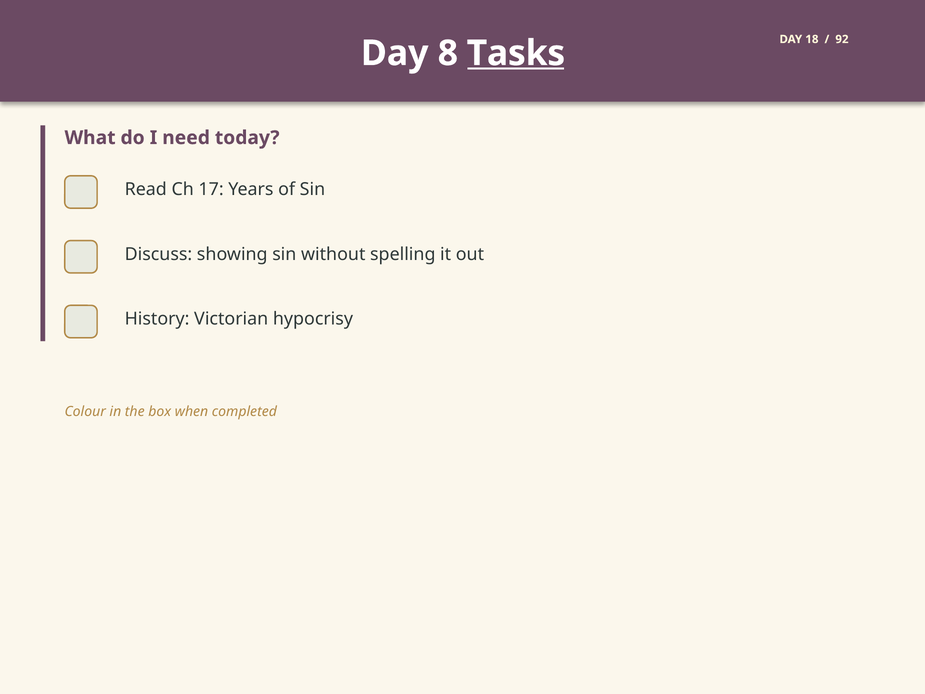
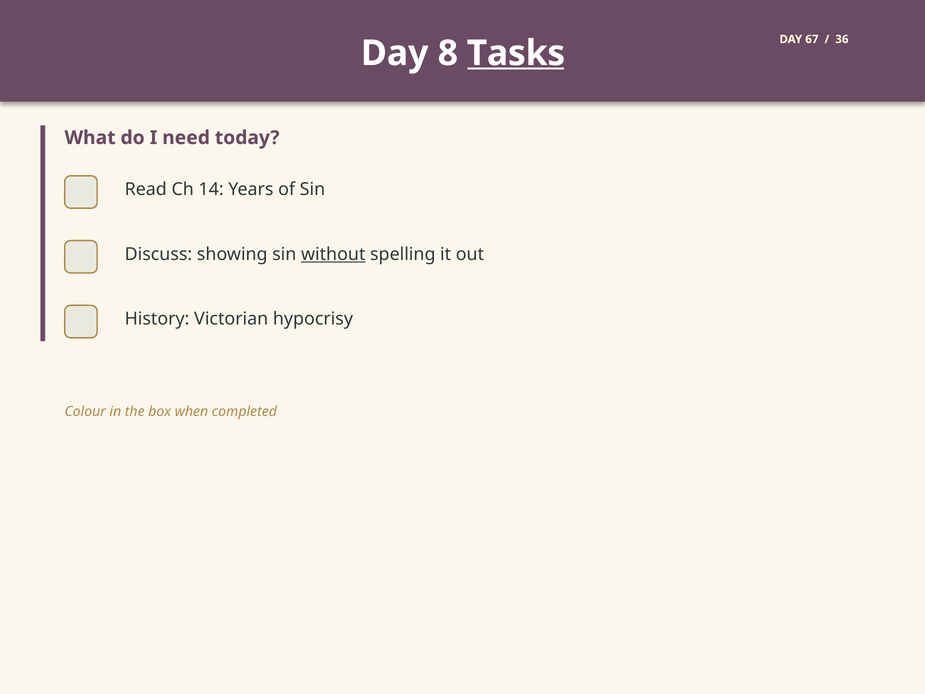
18: 18 -> 67
92: 92 -> 36
17: 17 -> 14
without underline: none -> present
